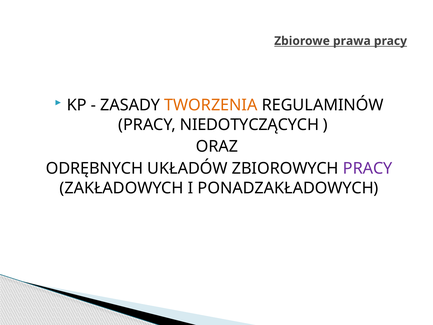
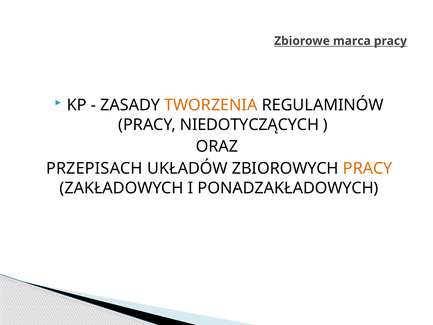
prawa: prawa -> marca
ODRĘBNYCH: ODRĘBNYCH -> PRZEPISACH
PRACY at (368, 168) colour: purple -> orange
